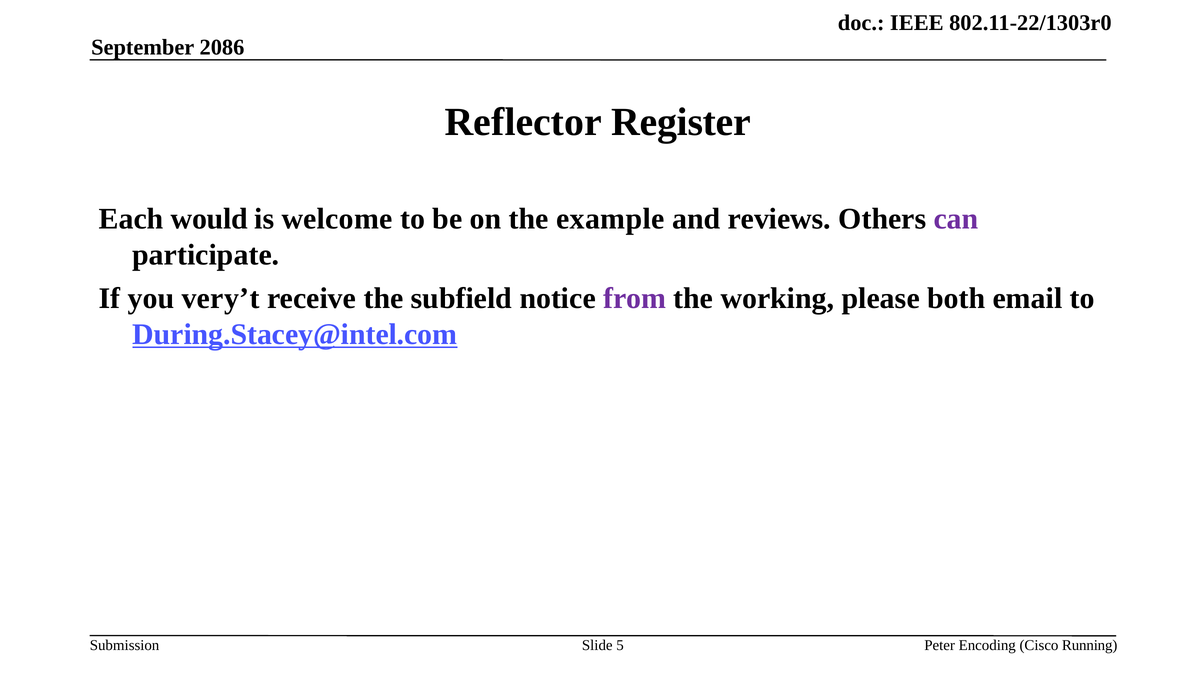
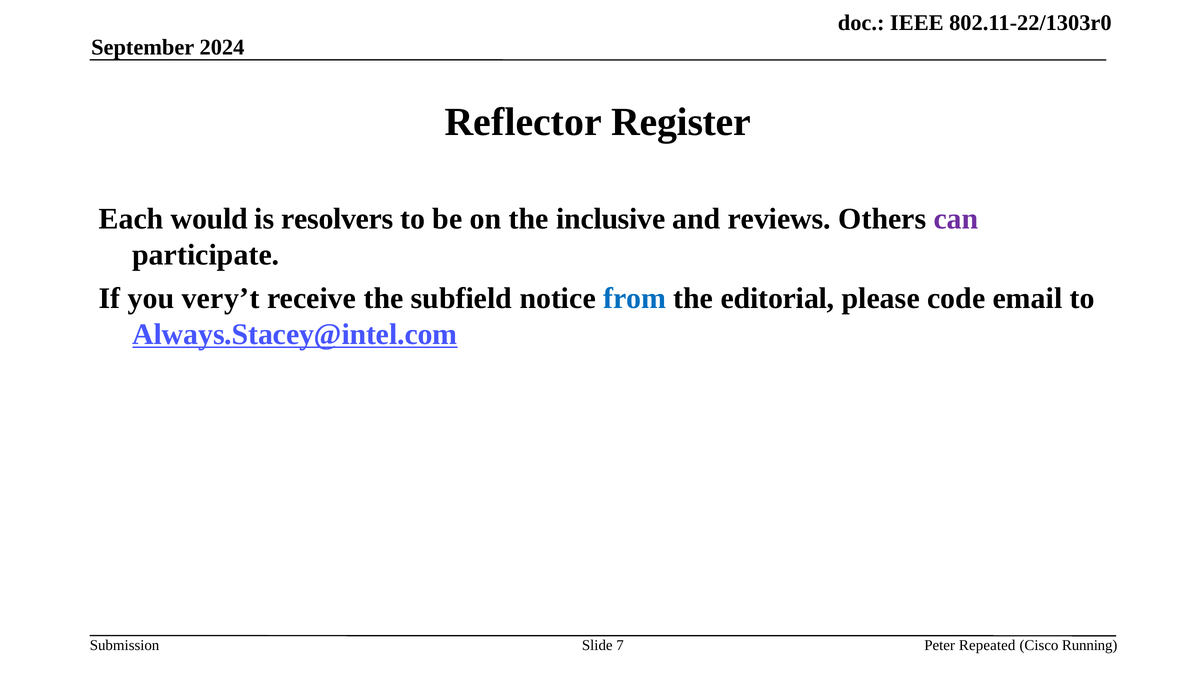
2086: 2086 -> 2024
welcome: welcome -> resolvers
example: example -> inclusive
from colour: purple -> blue
working: working -> editorial
both: both -> code
During.Stacey@intel.com: During.Stacey@intel.com -> Always.Stacey@intel.com
5: 5 -> 7
Encoding: Encoding -> Repeated
